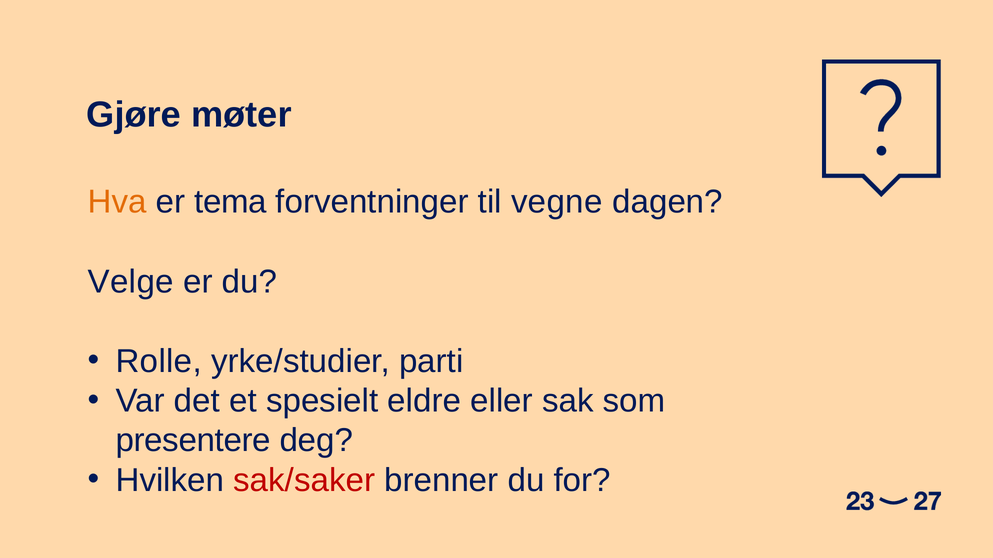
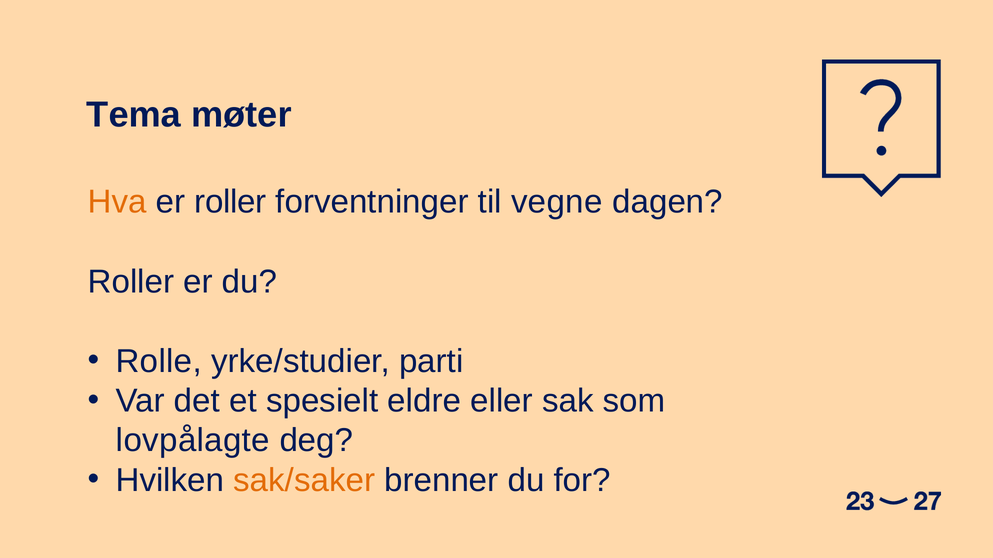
Gjøre: Gjøre -> Tema
er tema: tema -> roller
Velge at (131, 282): Velge -> Roller
presentere: presentere -> lovpålagte
sak/saker colour: red -> orange
